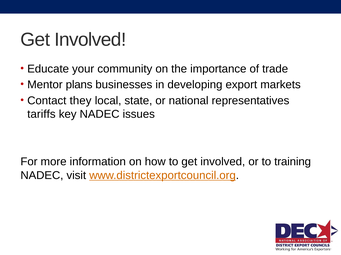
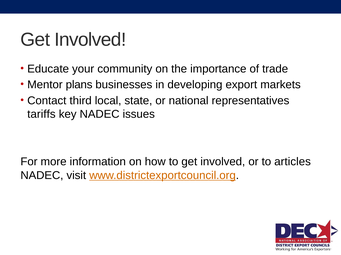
they: they -> third
training: training -> articles
